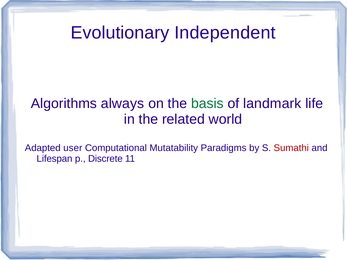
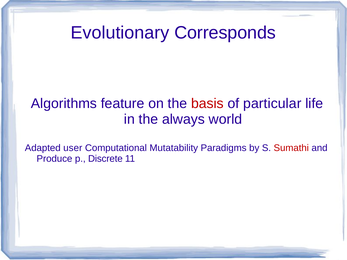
Independent: Independent -> Corresponds
always: always -> feature
basis colour: green -> red
landmark: landmark -> particular
related: related -> always
Lifespan: Lifespan -> Produce
